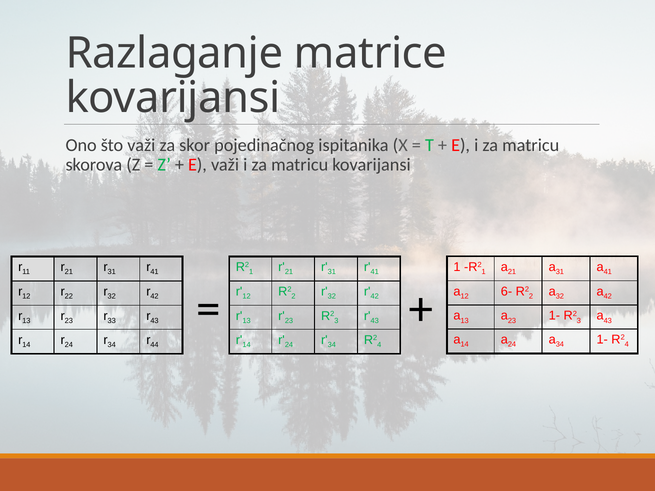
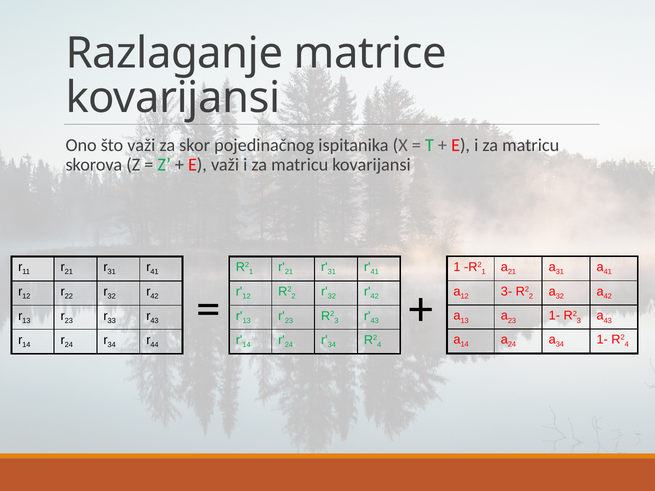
6-: 6- -> 3-
